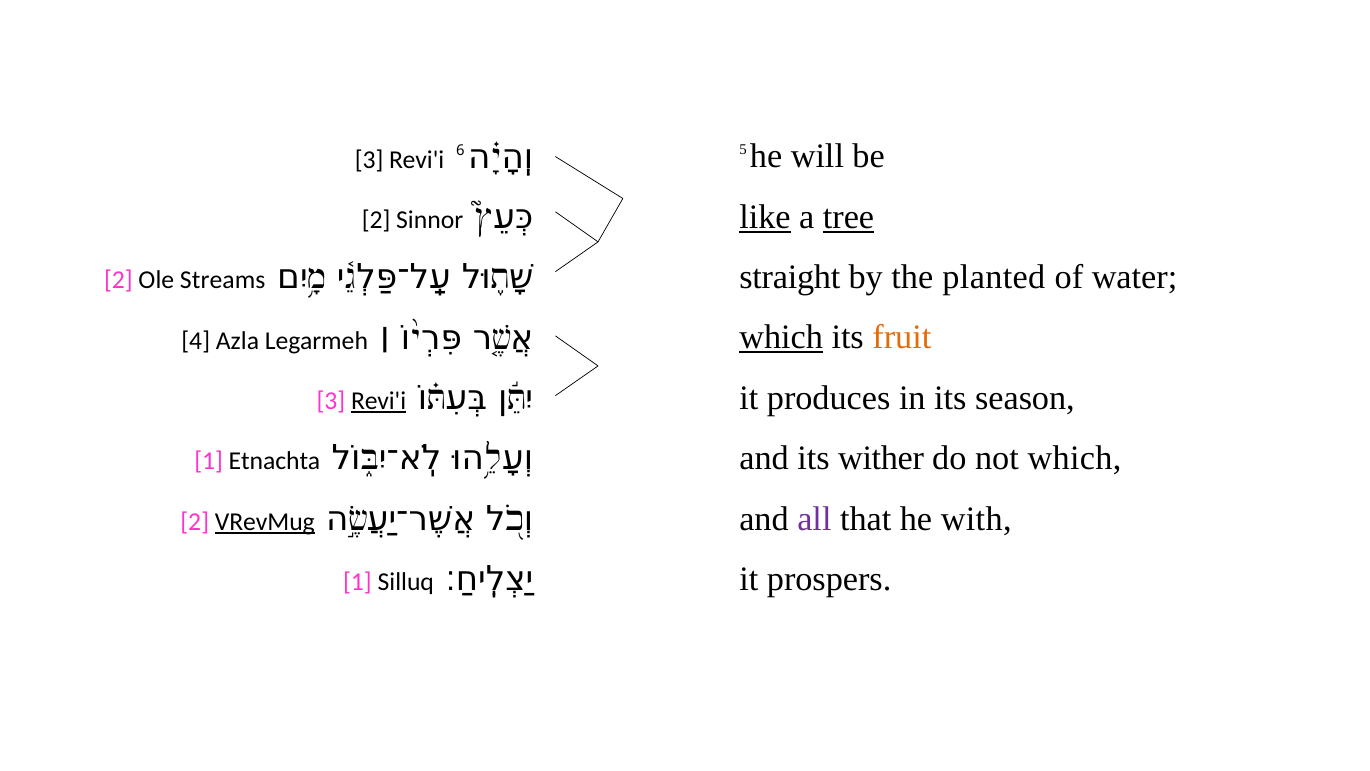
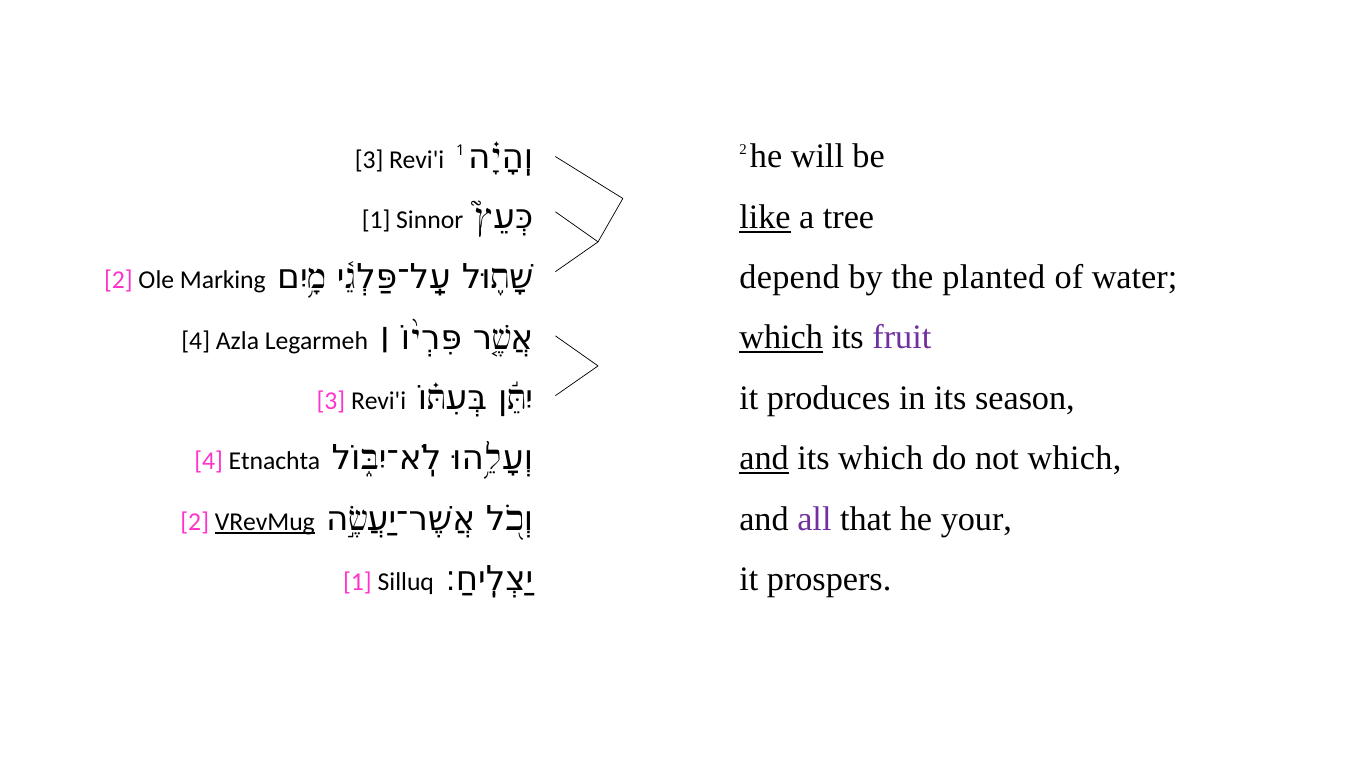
5 at (743, 150): 5 -> 2
Revi'i 6: 6 -> 1
tree underline: present -> none
2 at (376, 220): 2 -> 1
straight: straight -> depend
Streams: Streams -> Marking
fruit colour: orange -> purple
Revi'i at (379, 401) underline: present -> none
and at (764, 458) underline: none -> present
its wither: wither -> which
1 at (209, 461): 1 -> 4
with: with -> your
